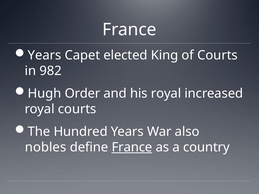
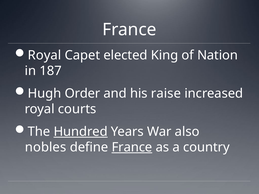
Years at (45, 55): Years -> Royal
of Courts: Courts -> Nation
982: 982 -> 187
his royal: royal -> raise
Hundred underline: none -> present
